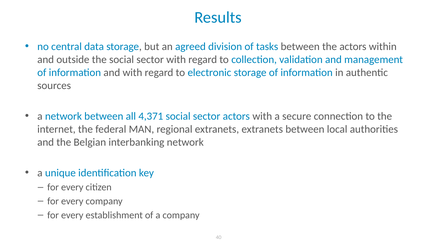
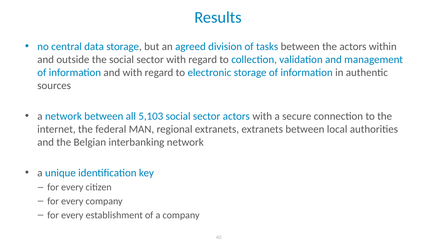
4,371: 4,371 -> 5,103
